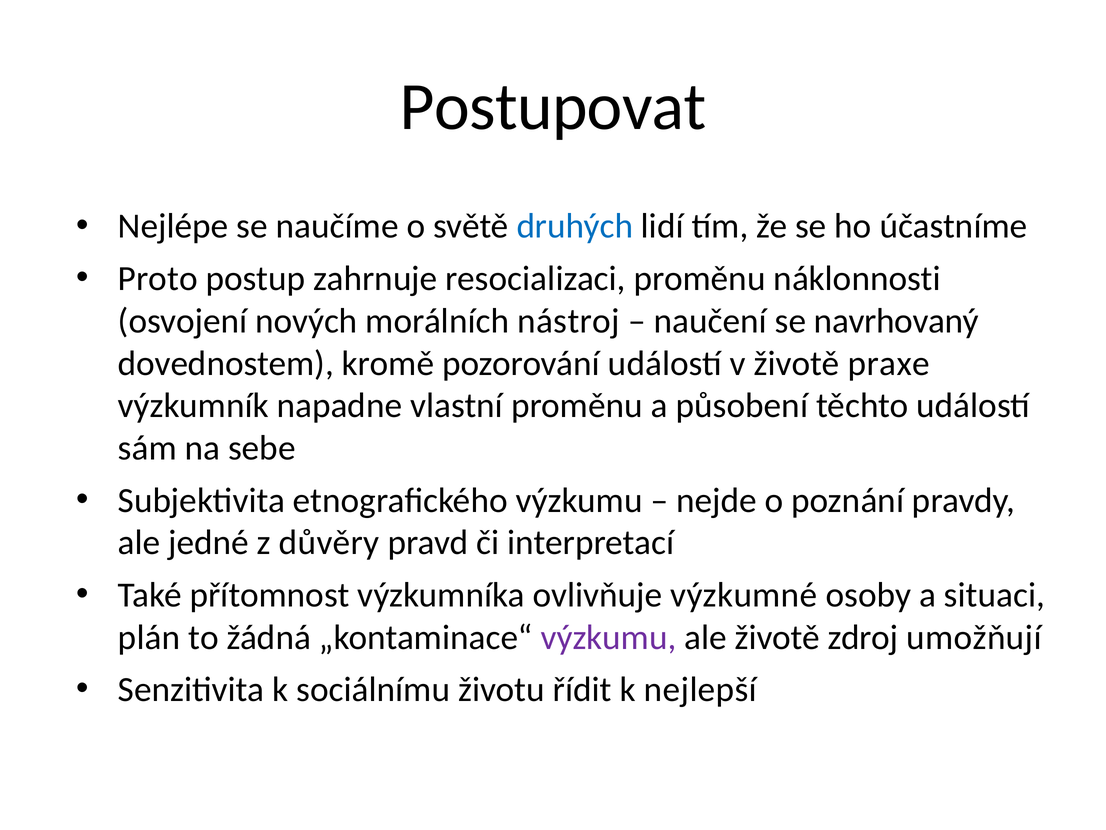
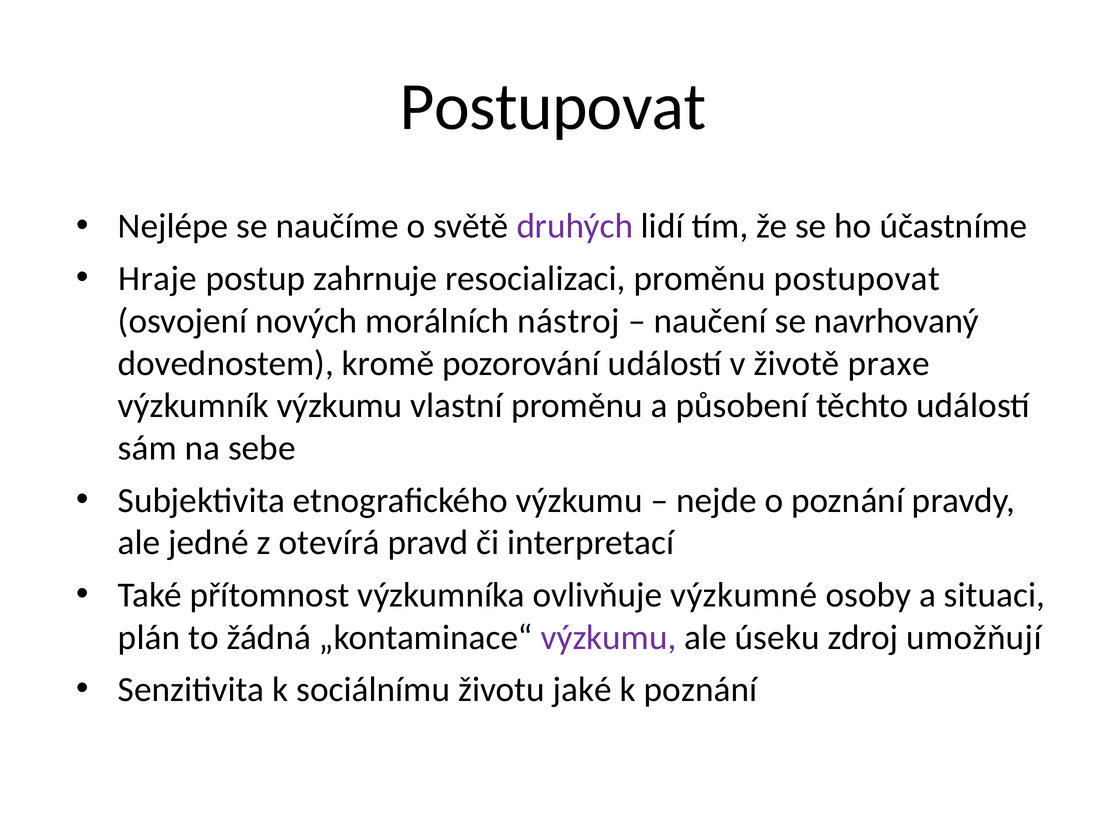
druhých colour: blue -> purple
Proto: Proto -> Hraje
proměnu náklonnosti: náklonnosti -> postupovat
výzkumník napadne: napadne -> výzkumu
důvěry: důvěry -> otevírá
ale životě: životě -> úseku
řídit: řídit -> jaké
k nejlepší: nejlepší -> poznání
